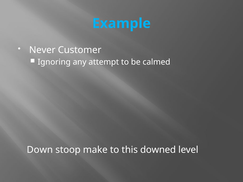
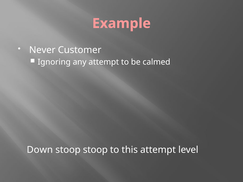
Example colour: light blue -> pink
stoop make: make -> stoop
this downed: downed -> attempt
